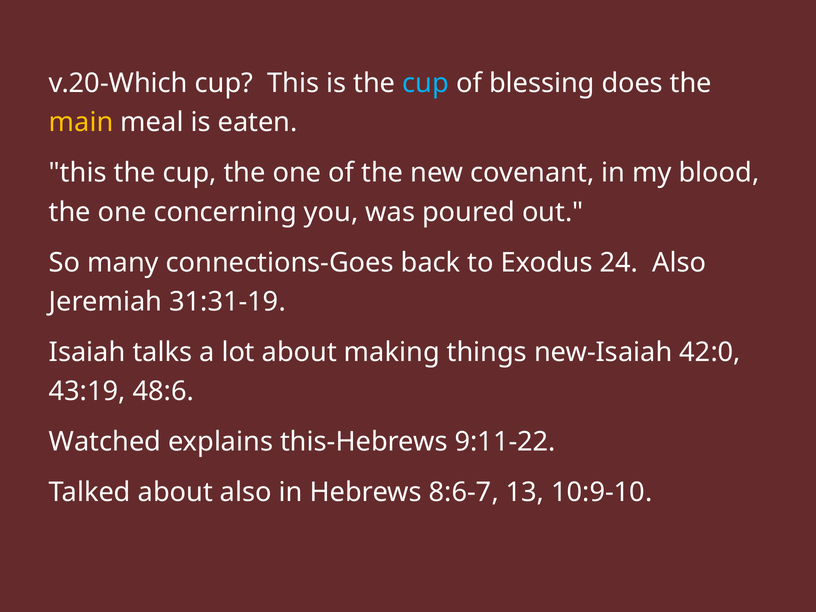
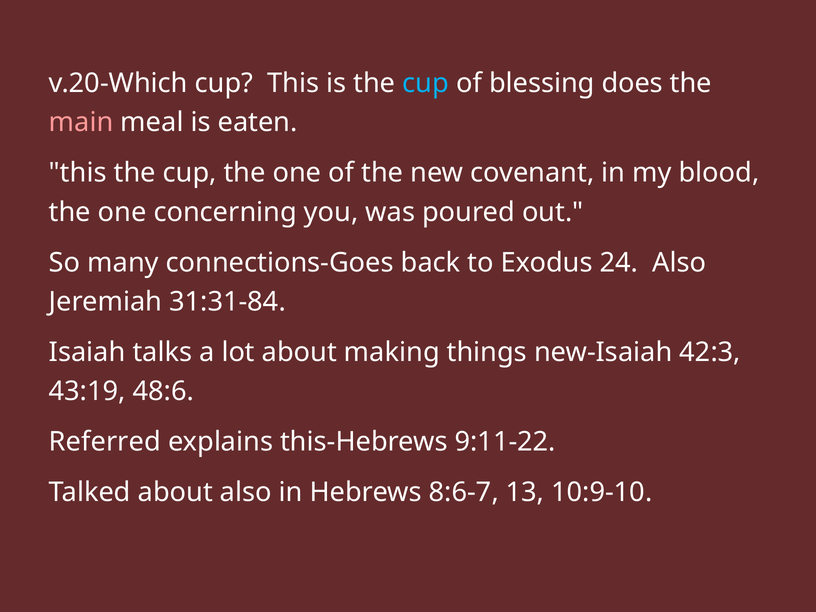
main colour: yellow -> pink
31:31-19: 31:31-19 -> 31:31-84
42:0: 42:0 -> 42:3
Watched: Watched -> Referred
